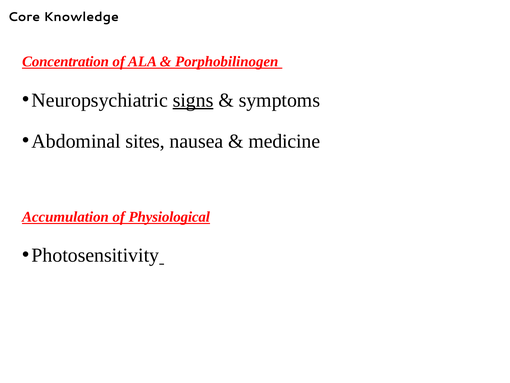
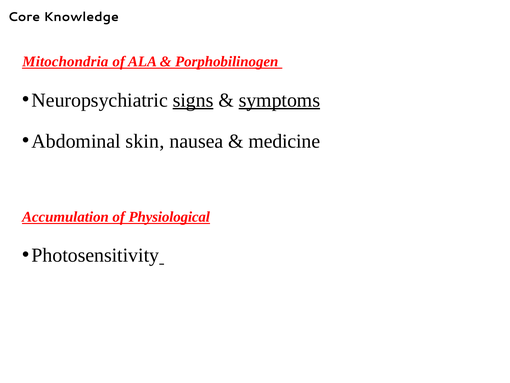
Concentration: Concentration -> Mitochondria
symptoms underline: none -> present
sites: sites -> skin
